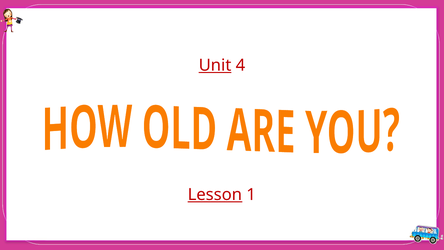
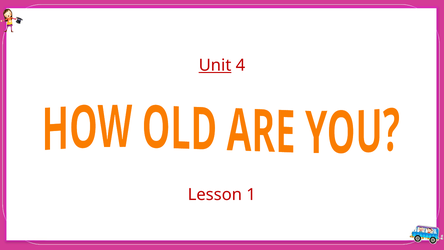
Lesson underline: present -> none
